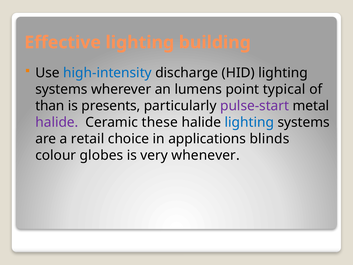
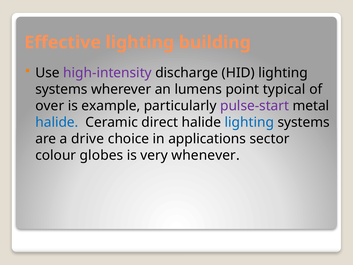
high-intensity colour: blue -> purple
than: than -> over
presents: presents -> example
halide at (57, 122) colour: purple -> blue
these: these -> direct
retail: retail -> drive
blinds: blinds -> sector
